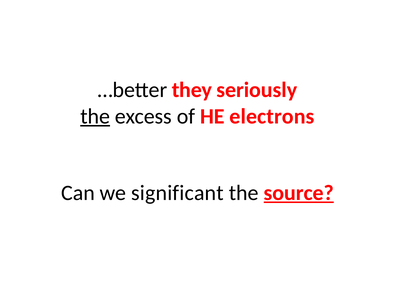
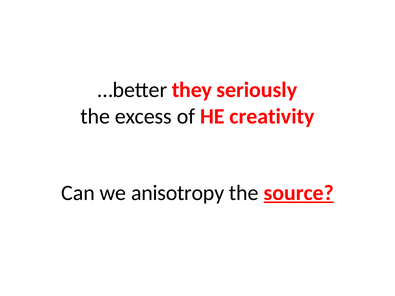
the at (95, 116) underline: present -> none
electrons: electrons -> creativity
significant: significant -> anisotropy
